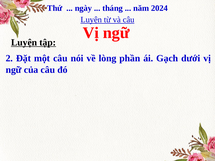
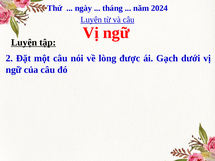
phần: phần -> được
